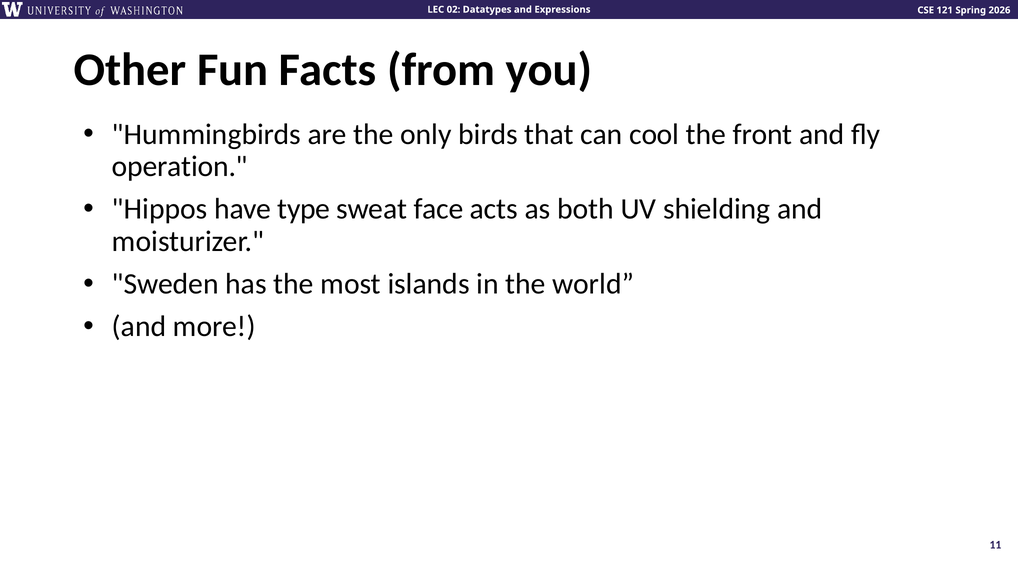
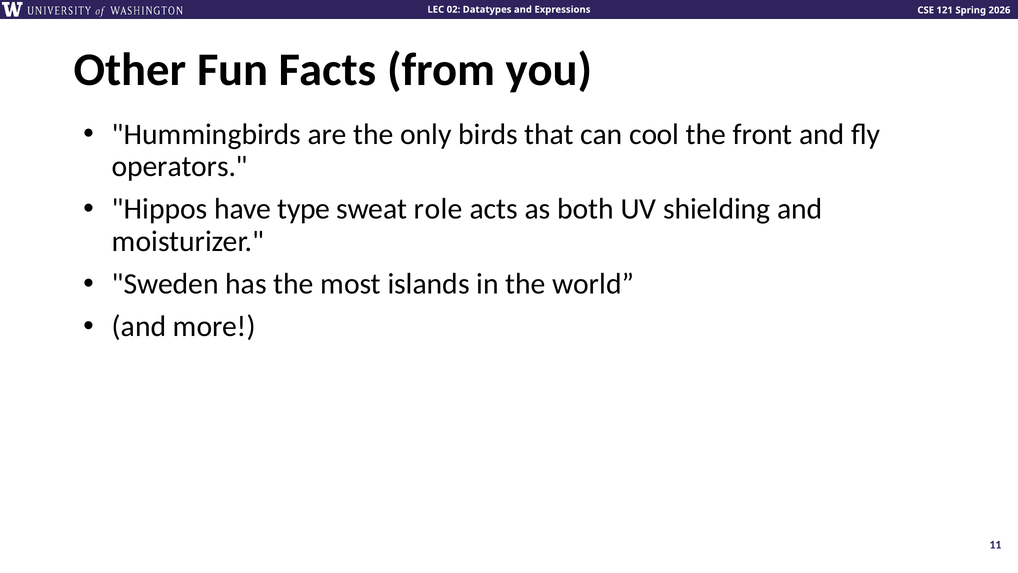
operation: operation -> operators
face: face -> role
